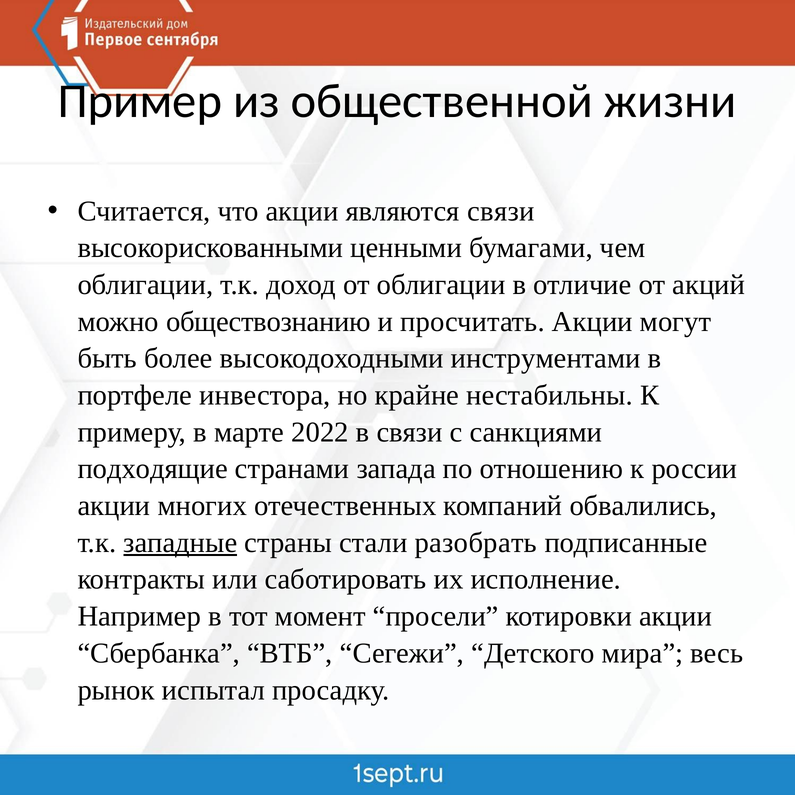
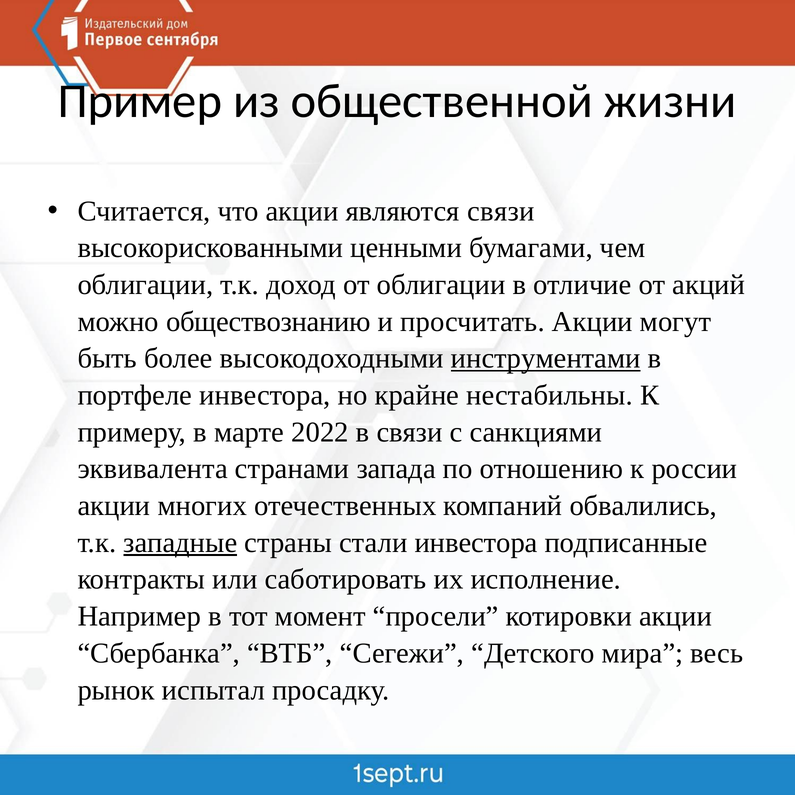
инструментами underline: none -> present
подходящие: подходящие -> эквивалента
стали разобрать: разобрать -> инвестора
